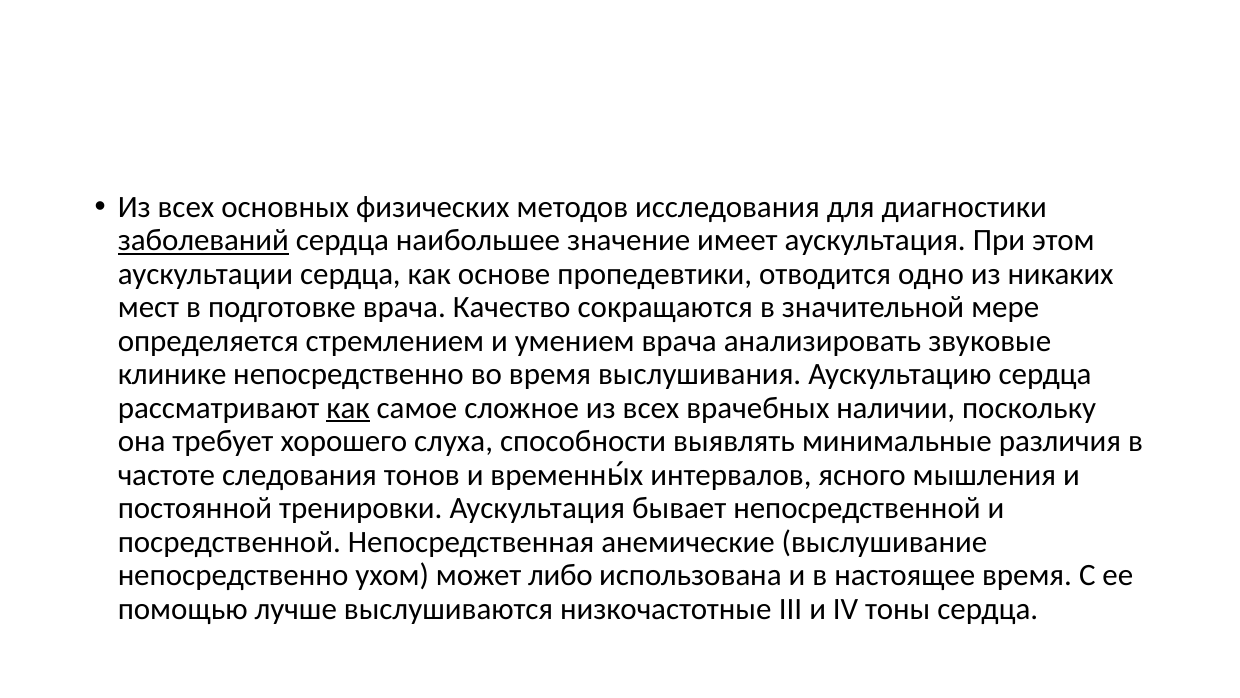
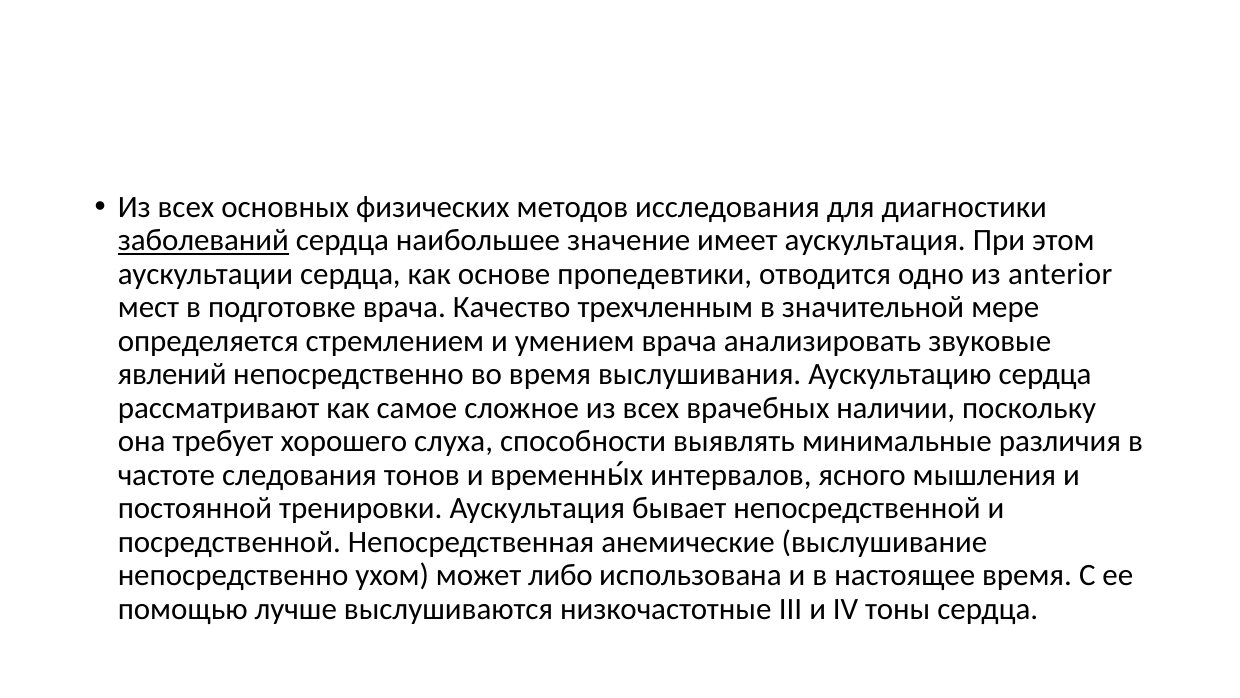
никаких: никаких -> anterior
сокращаются: сокращаются -> трехчленным
клинике: клинике -> явлений
как at (348, 408) underline: present -> none
